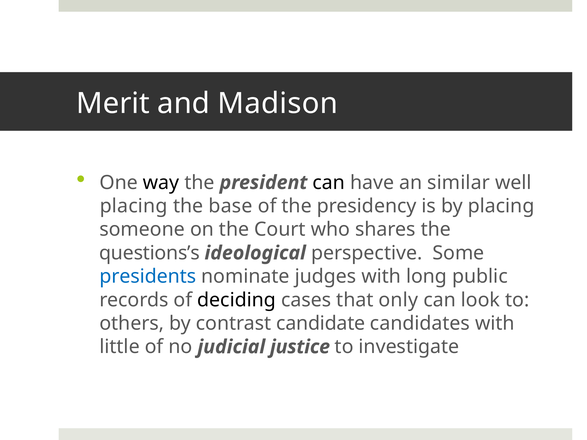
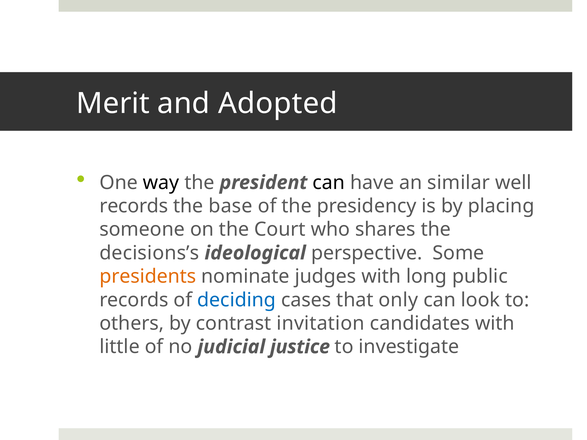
Madison: Madison -> Adopted
placing at (134, 206): placing -> records
questions’s: questions’s -> decisions’s
presidents colour: blue -> orange
deciding colour: black -> blue
candidate: candidate -> invitation
